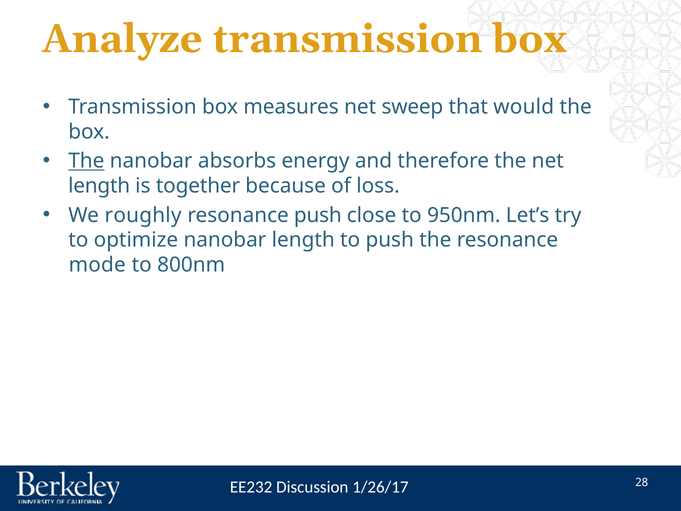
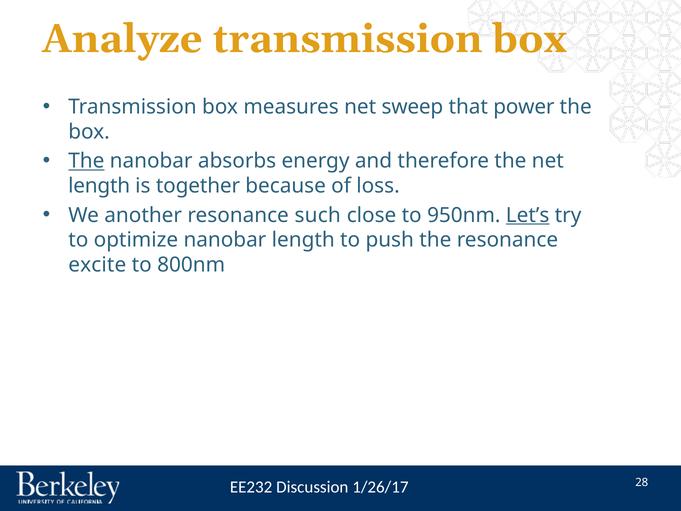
would: would -> power
roughly: roughly -> another
resonance push: push -> such
Let’s underline: none -> present
mode: mode -> excite
